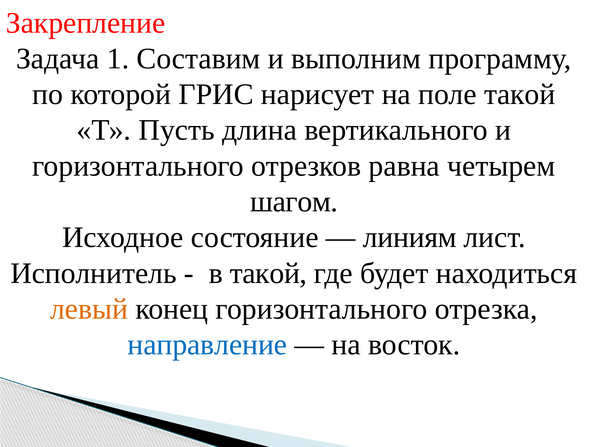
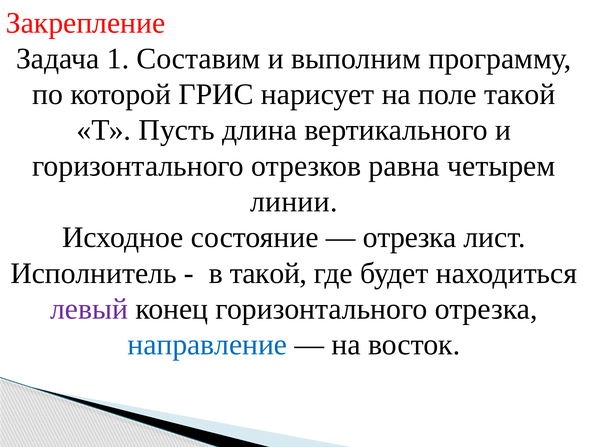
шагом: шагом -> линии
линиям at (410, 237): линиям -> отрезка
левый colour: orange -> purple
